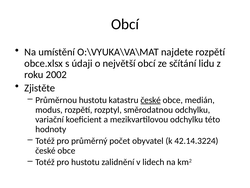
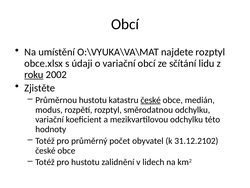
najdete rozpětí: rozpětí -> rozptyl
o největší: největší -> variační
roku underline: none -> present
42.14.3224: 42.14.3224 -> 31.12.2102
